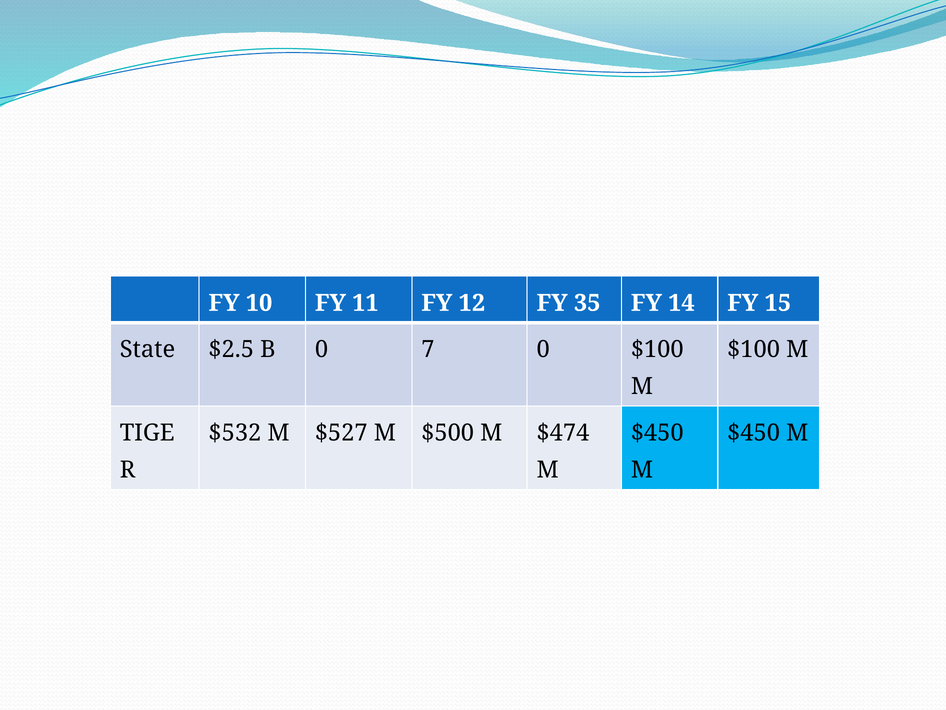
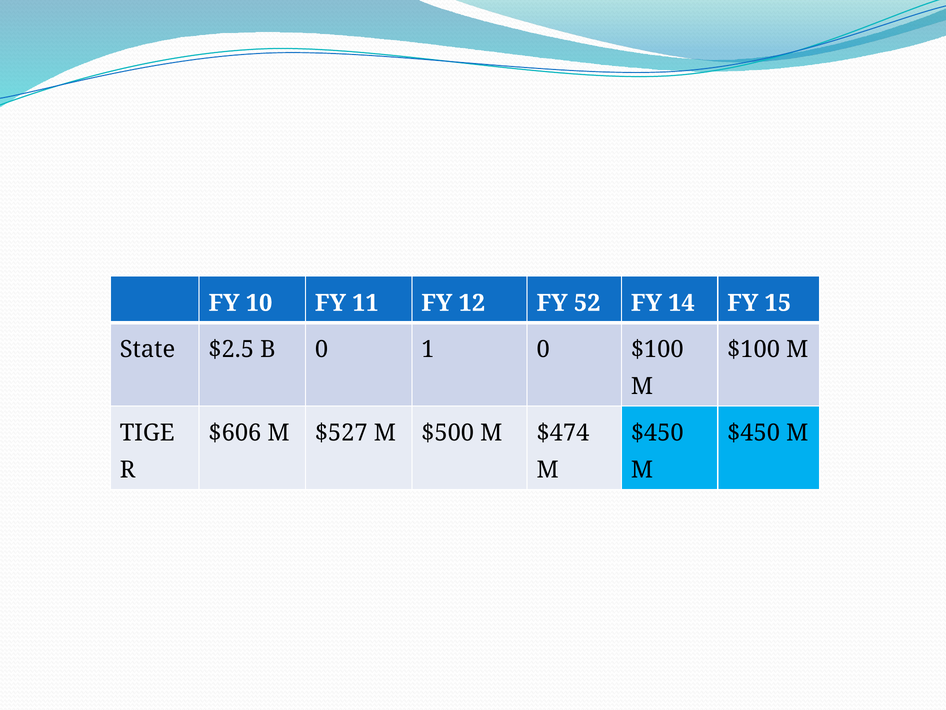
35: 35 -> 52
7: 7 -> 1
$532: $532 -> $606
